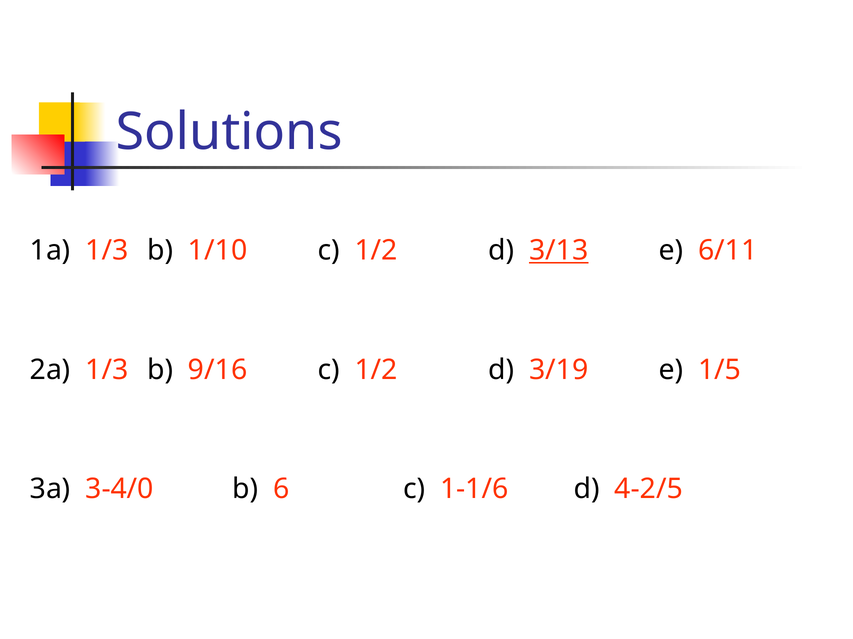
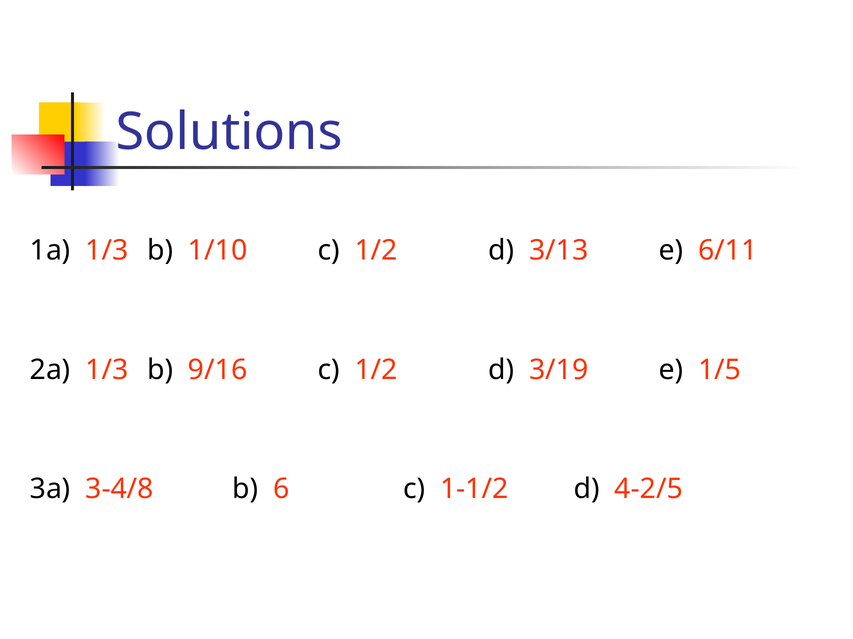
3/13 underline: present -> none
3-4/0: 3-4/0 -> 3-4/8
1-1/6: 1-1/6 -> 1-1/2
